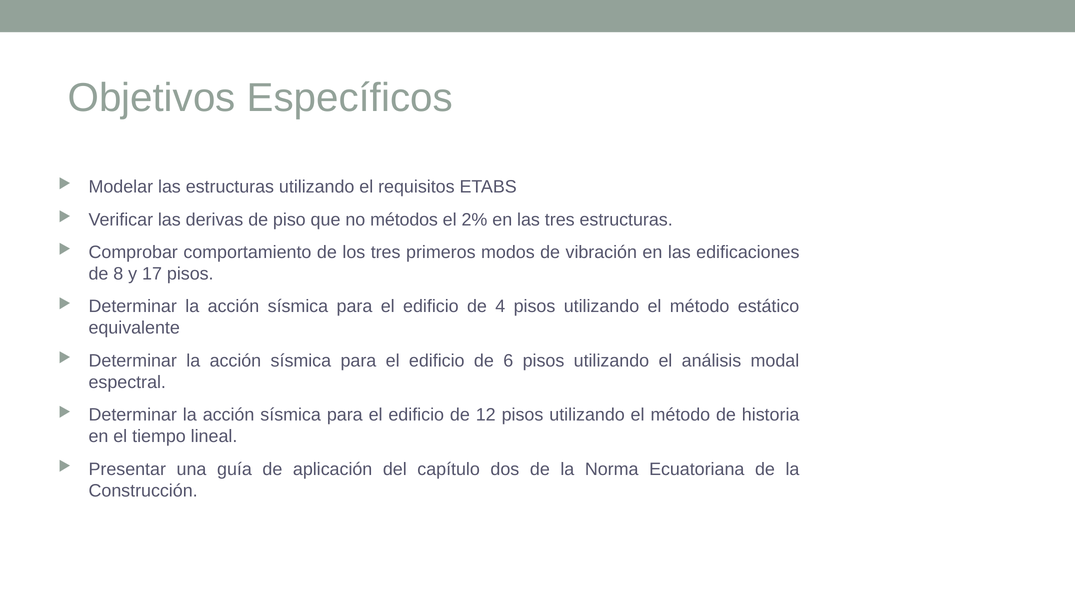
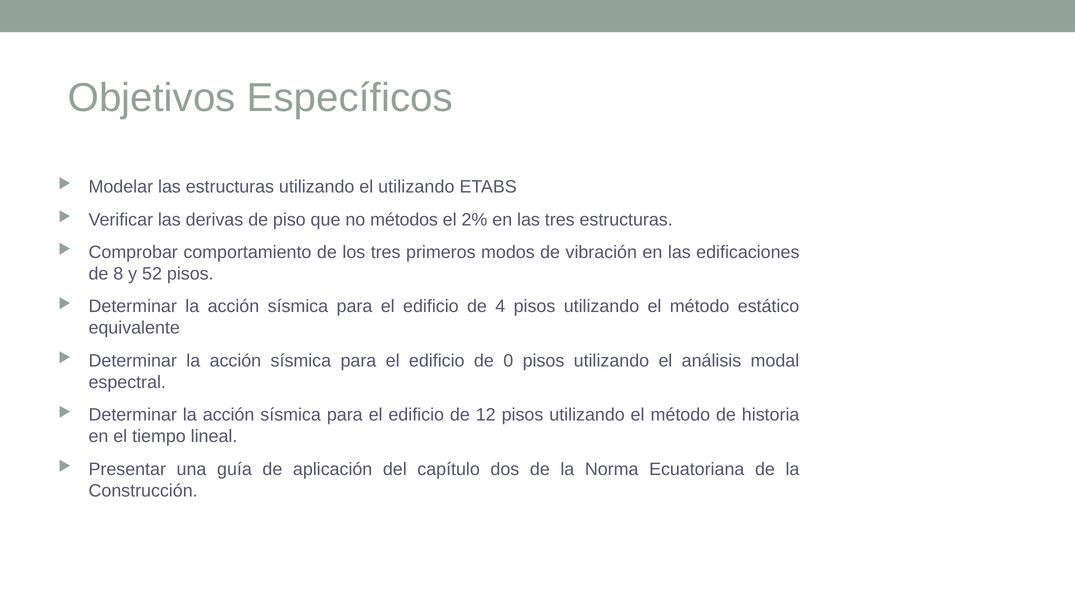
el requisitos: requisitos -> utilizando
17: 17 -> 52
6: 6 -> 0
